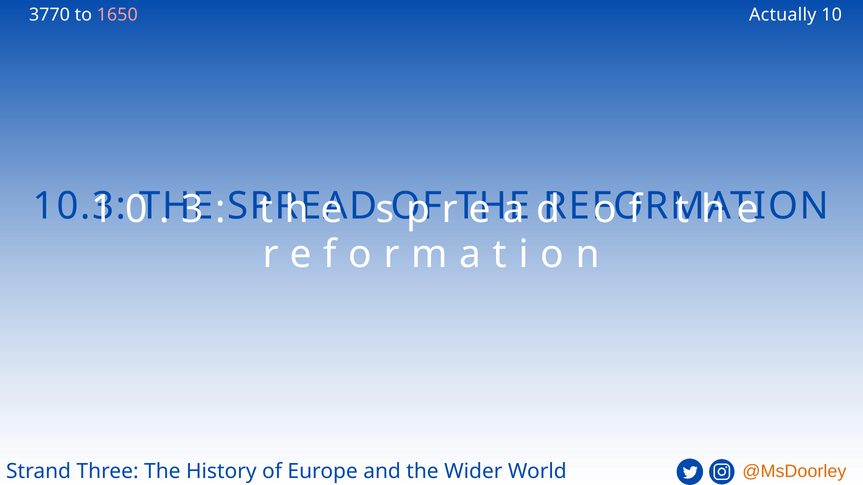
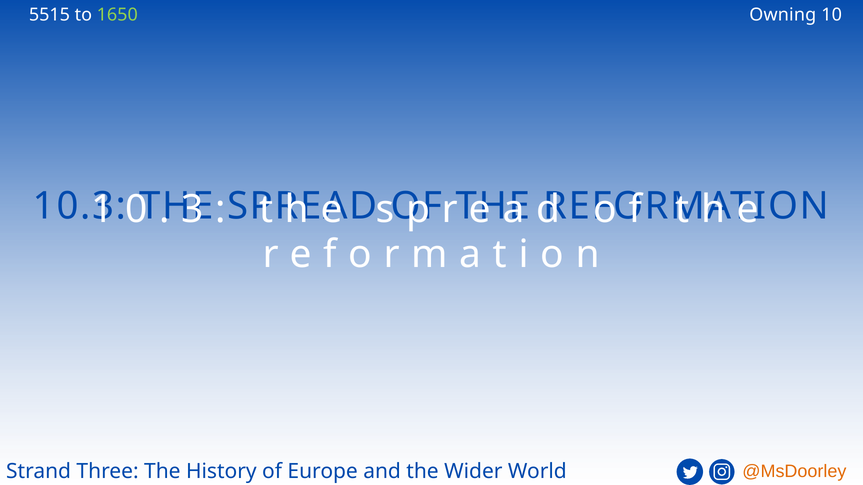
3770: 3770 -> 5515
1650 colour: pink -> light green
Actually: Actually -> Owning
